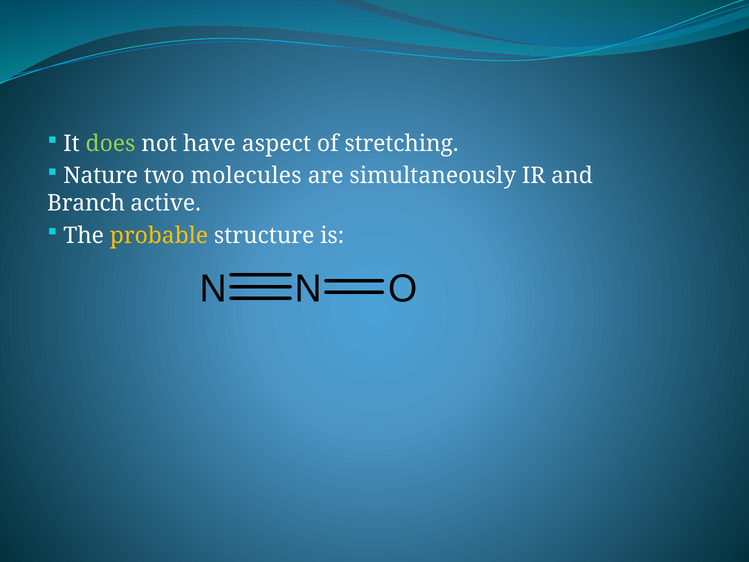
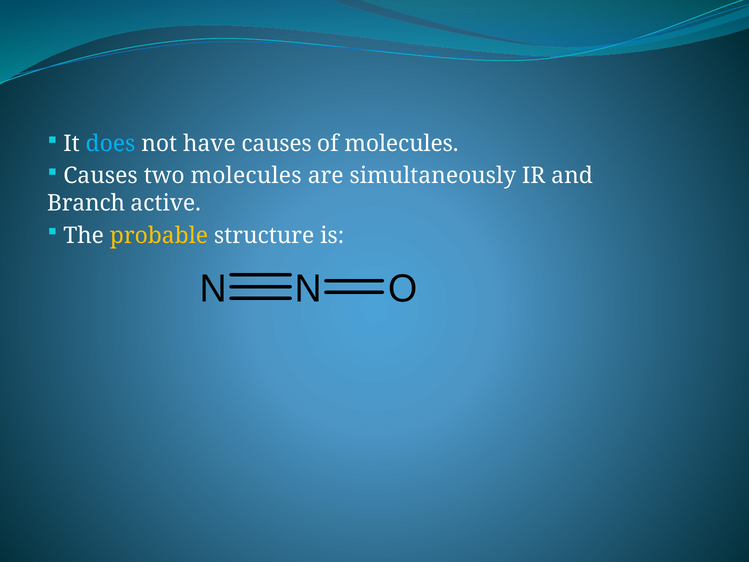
does colour: light green -> light blue
have aspect: aspect -> causes
of stretching: stretching -> molecules
Nature at (101, 176): Nature -> Causes
